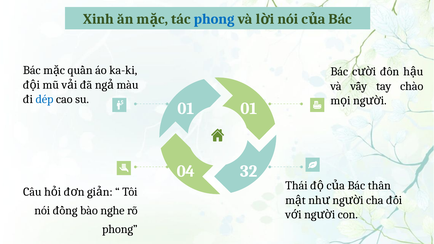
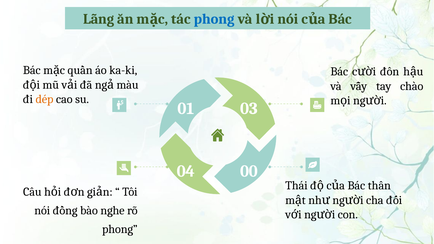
Xinh: Xinh -> Lãng
dép colour: blue -> orange
01 01: 01 -> 03
32: 32 -> 00
